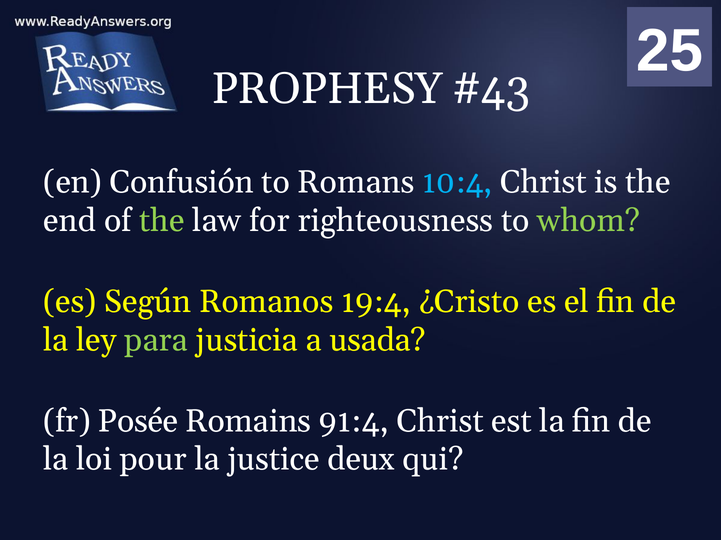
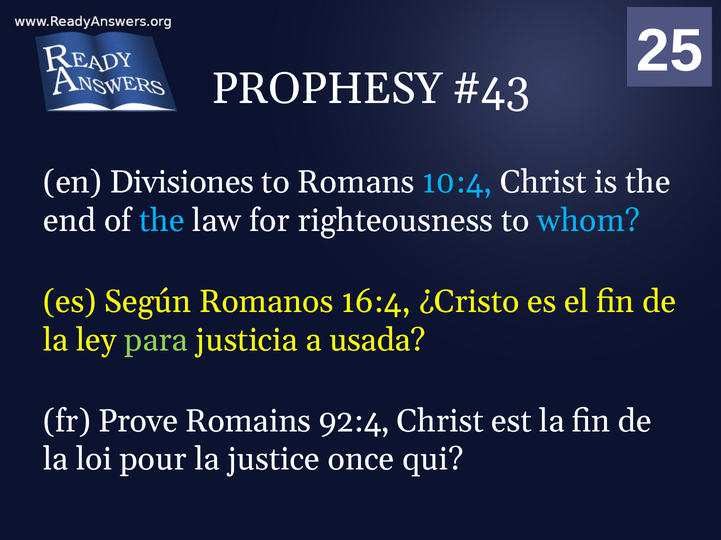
Confusión: Confusión -> Divisiones
the at (162, 221) colour: light green -> light blue
whom colour: light green -> light blue
19:4: 19:4 -> 16:4
Posée: Posée -> Prove
91:4: 91:4 -> 92:4
deux: deux -> once
